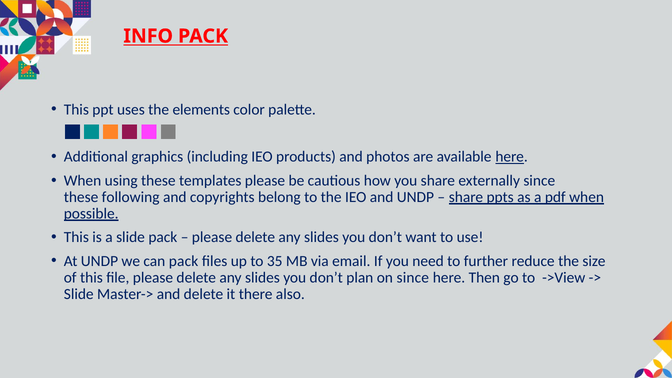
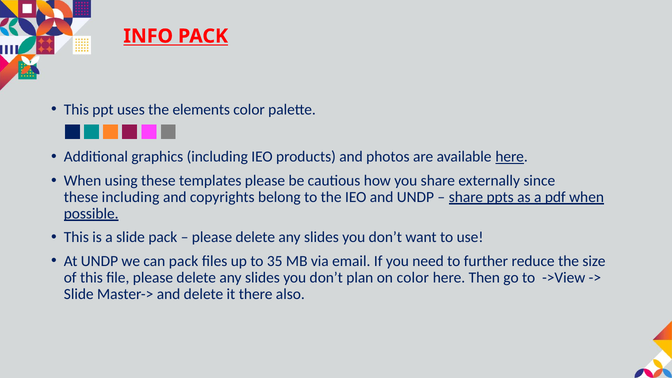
these following: following -> including
on since: since -> color
